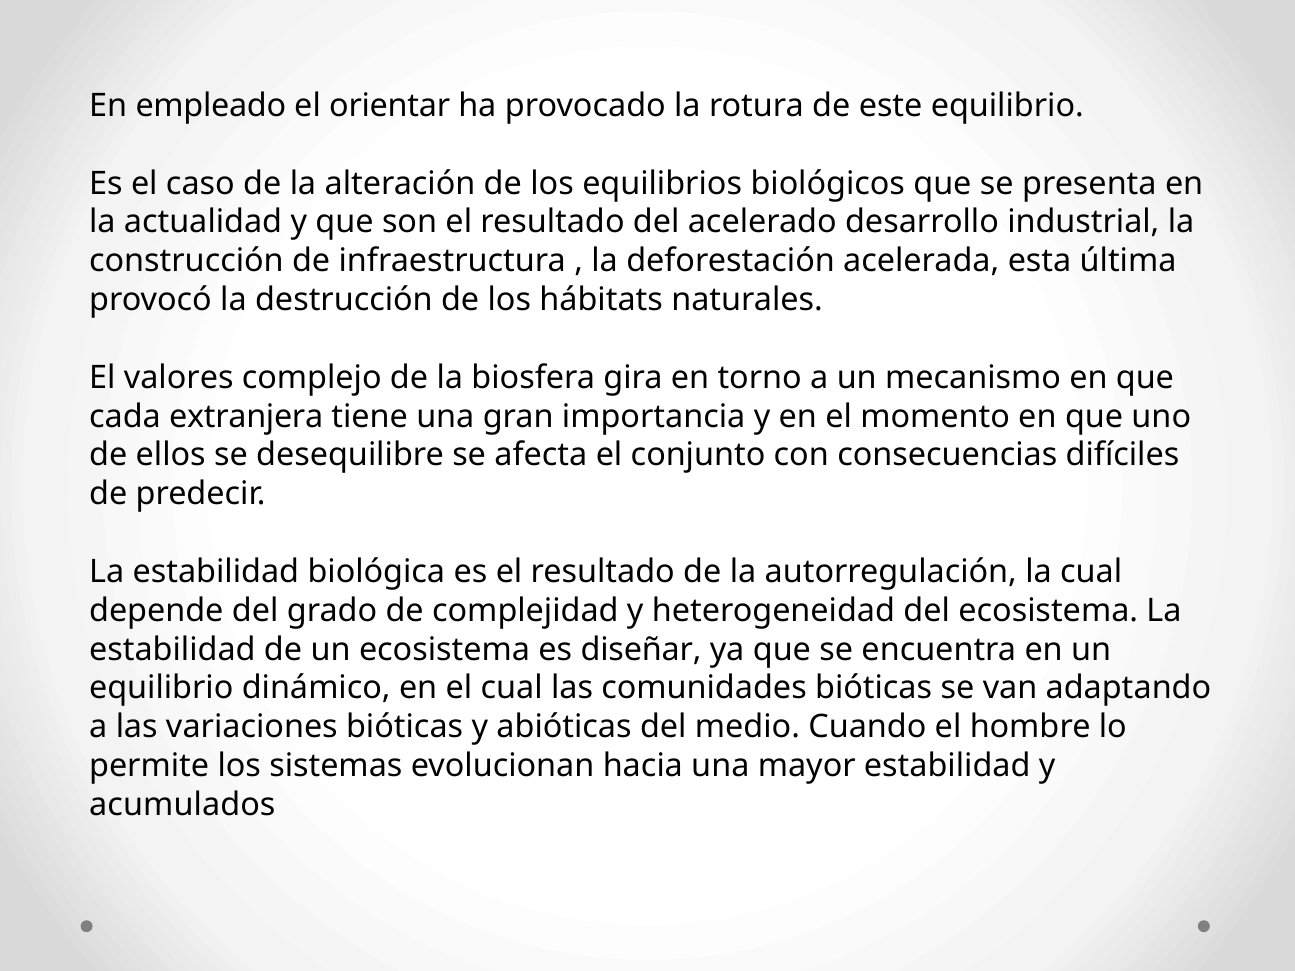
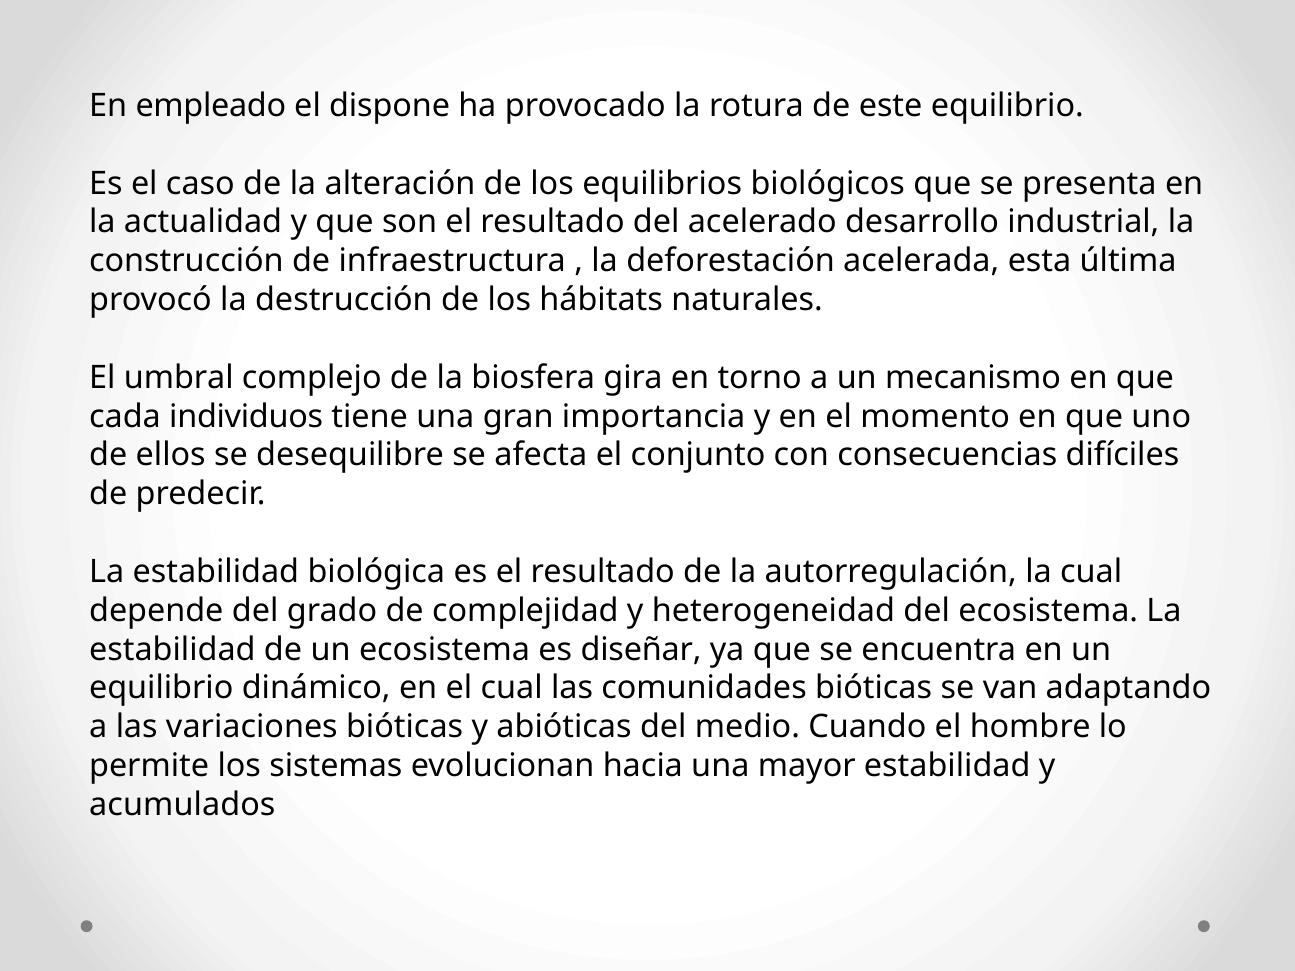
orientar: orientar -> dispone
valores: valores -> umbral
extranjera: extranjera -> individuos
